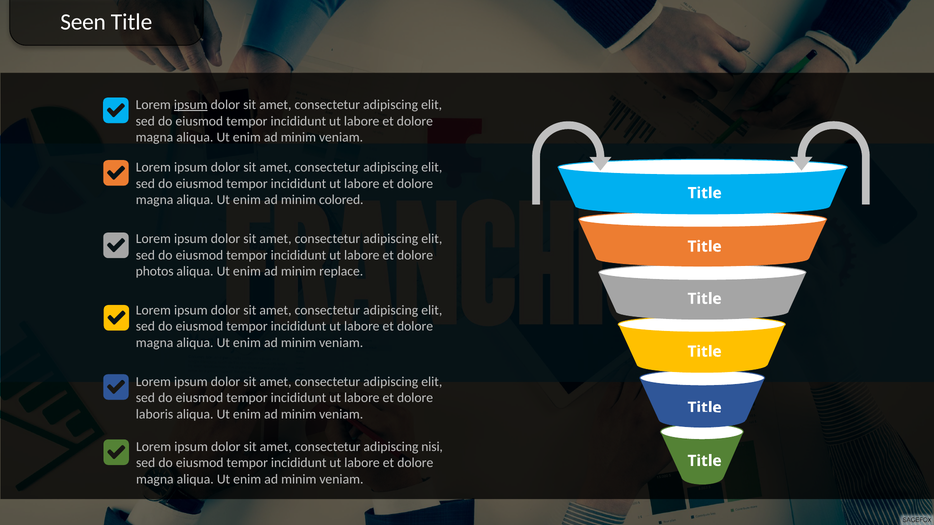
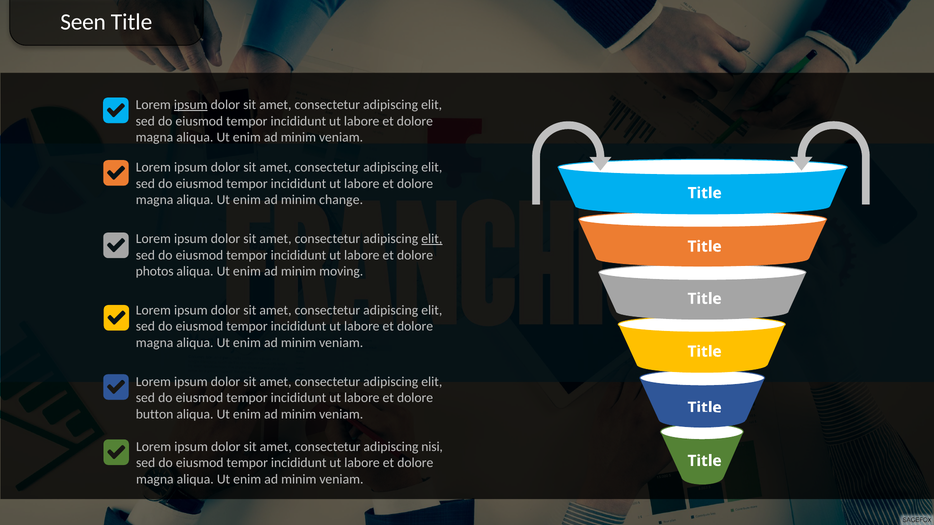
colored: colored -> change
elit at (432, 239) underline: none -> present
replace: replace -> moving
laboris: laboris -> button
